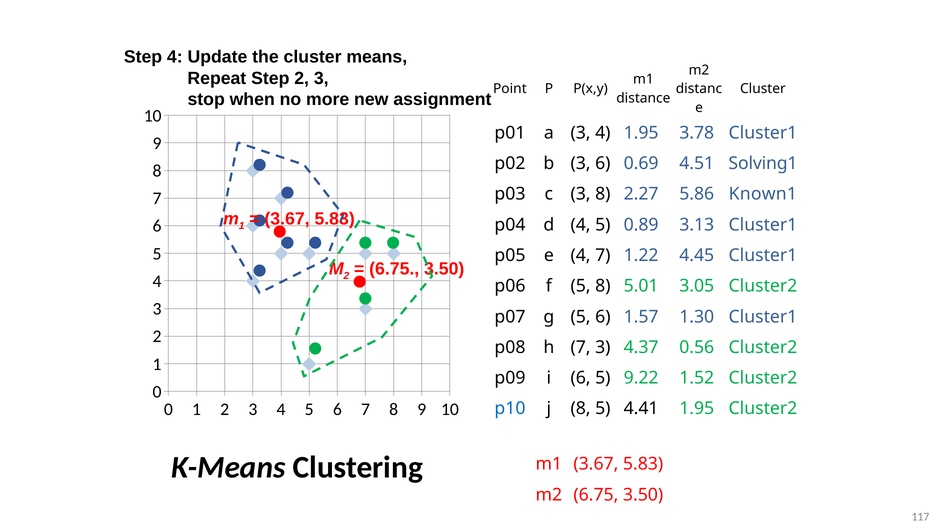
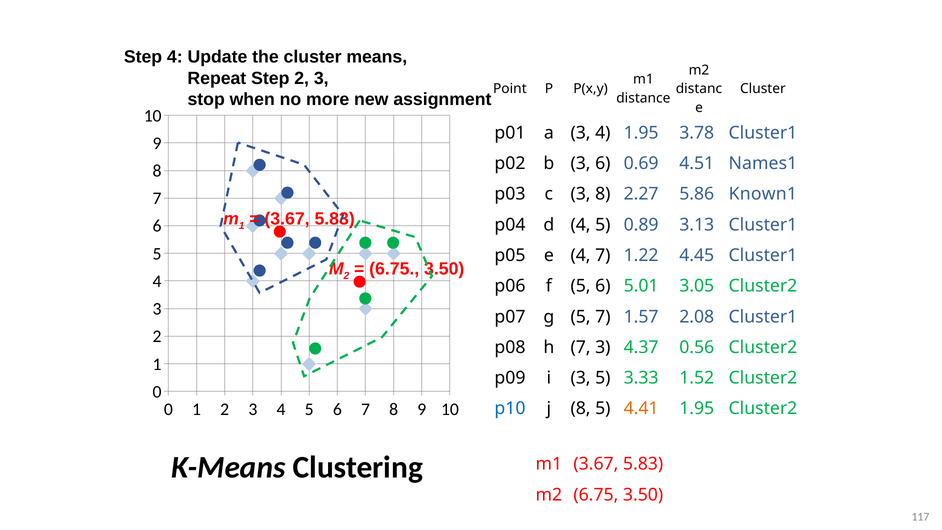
Solving1: Solving1 -> Names1
f 5 8: 8 -> 6
g 5 6: 6 -> 7
1.30: 1.30 -> 2.08
i 6: 6 -> 3
9.22: 9.22 -> 3.33
4.41 colour: black -> orange
